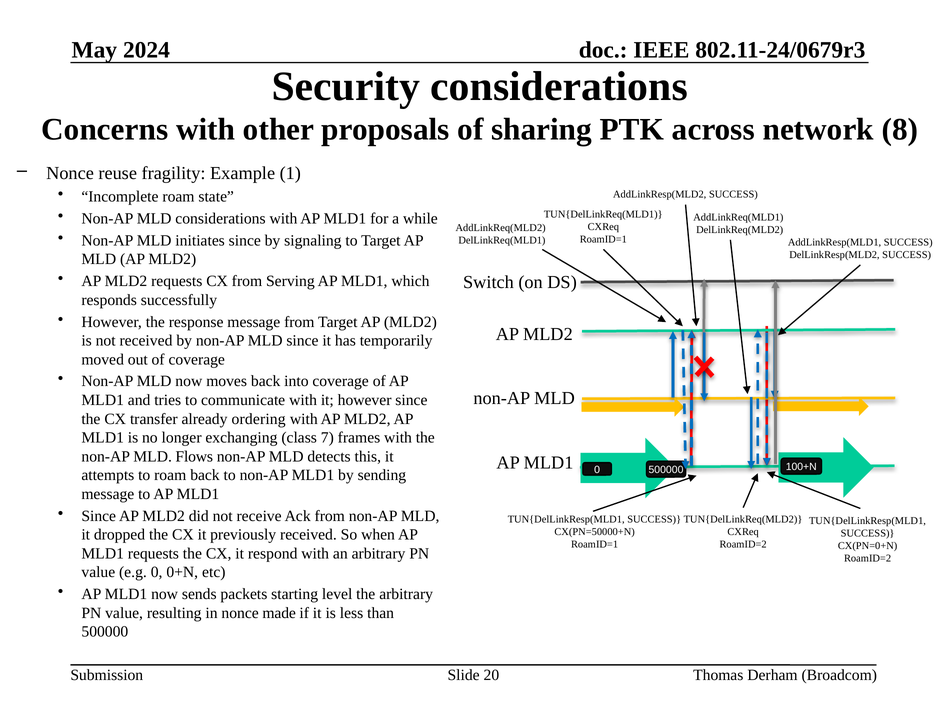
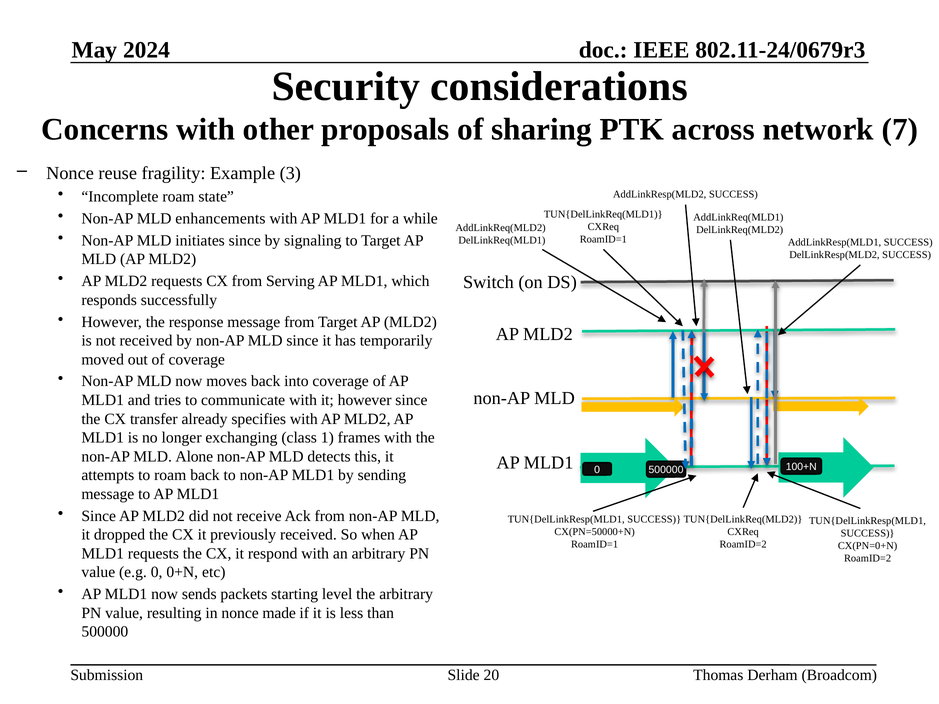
8: 8 -> 7
1: 1 -> 3
MLD considerations: considerations -> enhancements
ordering: ordering -> specifies
7: 7 -> 1
Flows: Flows -> Alone
